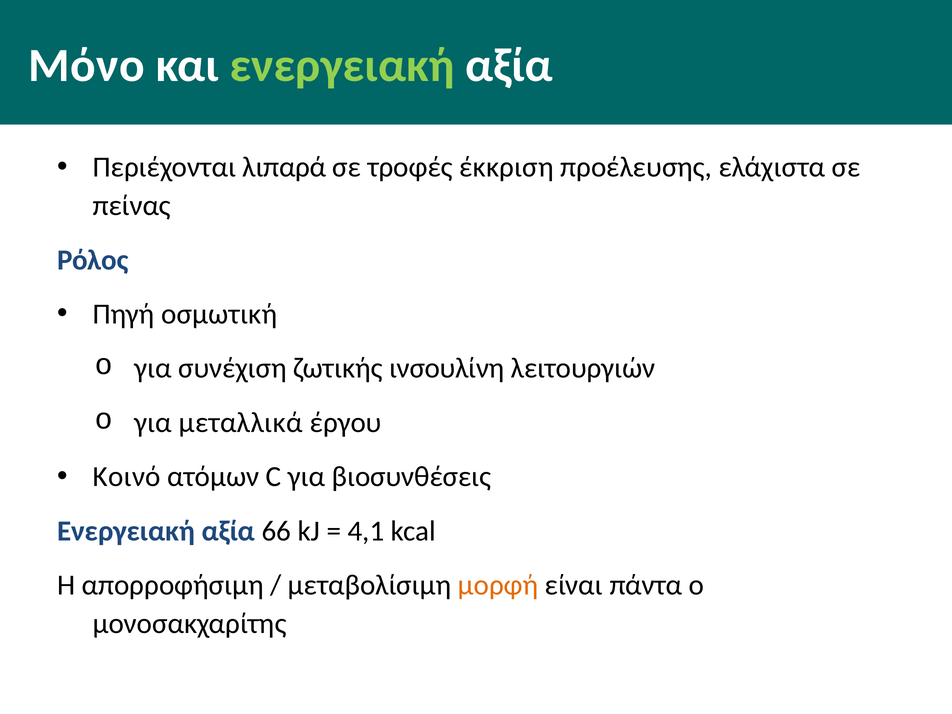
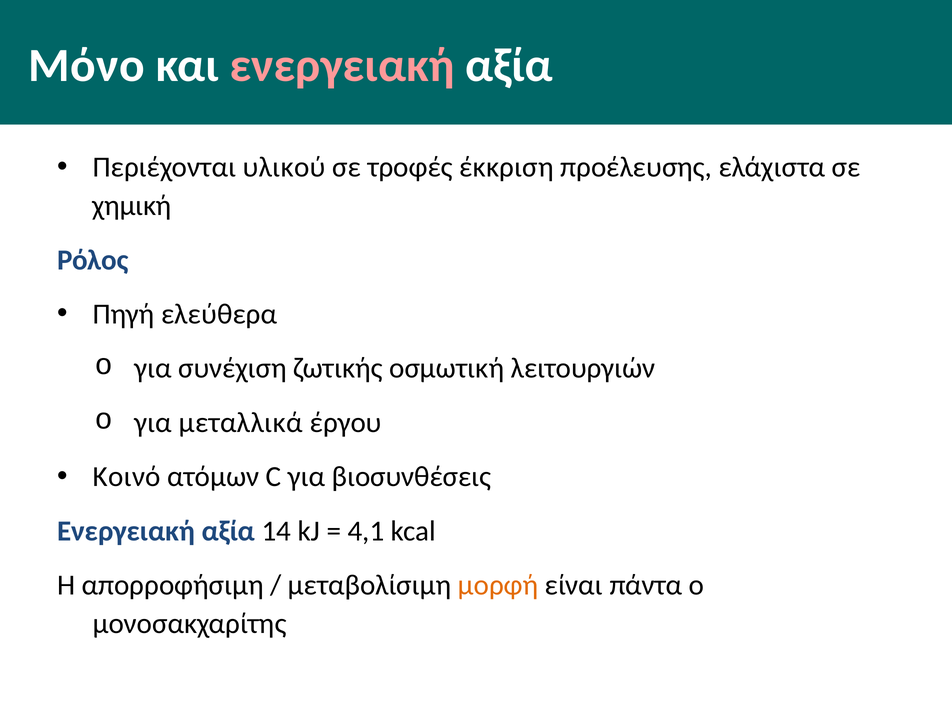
ενεργειακή at (342, 66) colour: light green -> pink
λιπαρά: λιπαρά -> υλικού
πείνας: πείνας -> χημική
οσμωτική: οσμωτική -> ελεύθερα
ινσουλίνη: ινσουλίνη -> οσμωτική
66: 66 -> 14
